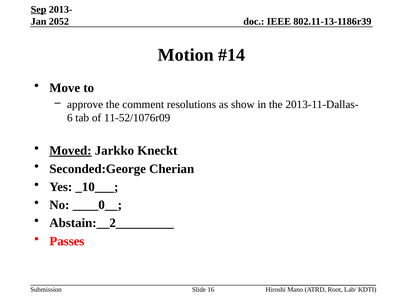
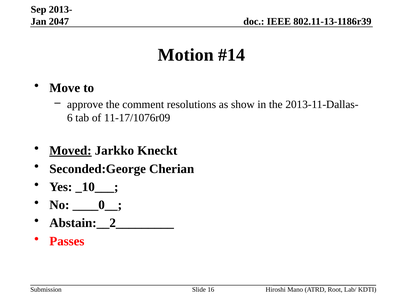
Sep underline: present -> none
2052: 2052 -> 2047
11-52/1076r09: 11-52/1076r09 -> 11-17/1076r09
